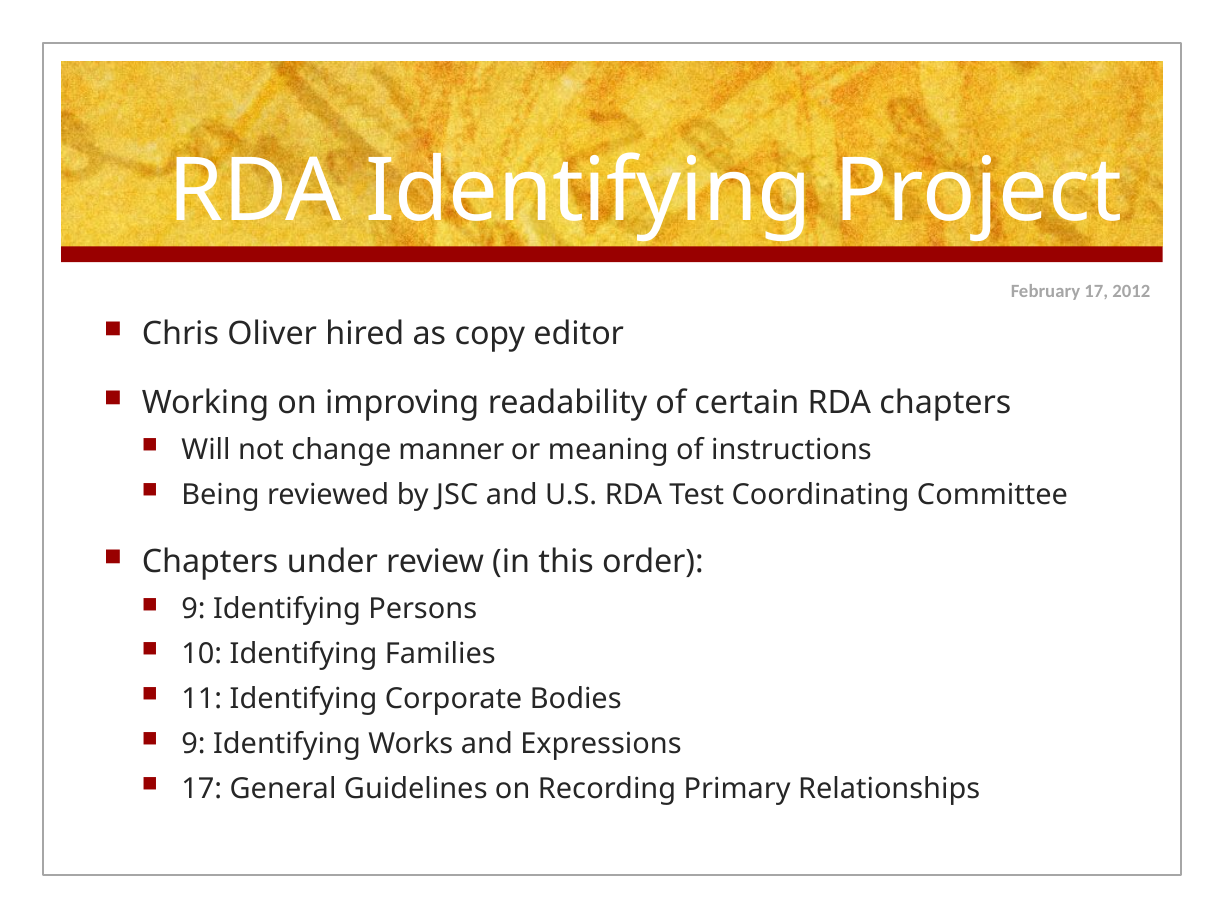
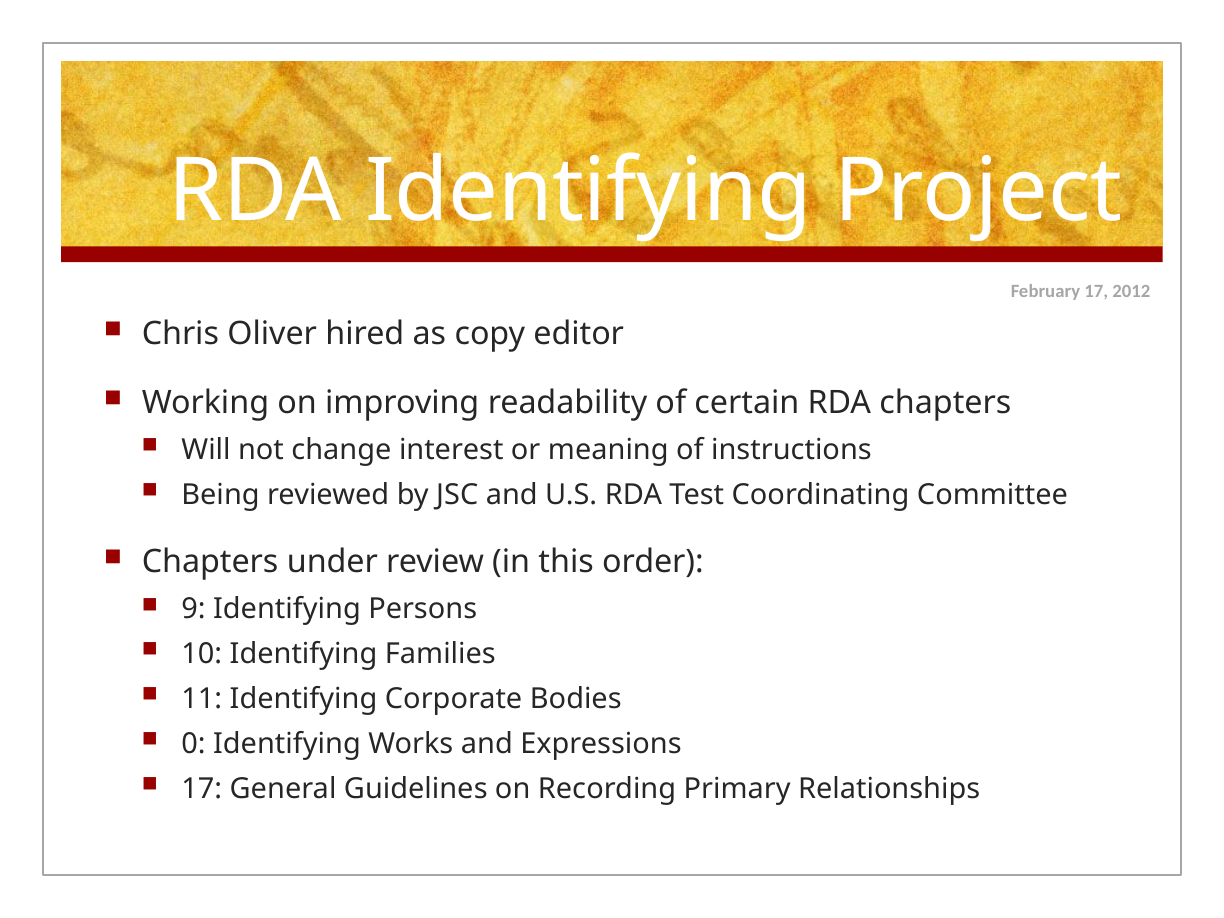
manner: manner -> interest
9 at (194, 744): 9 -> 0
